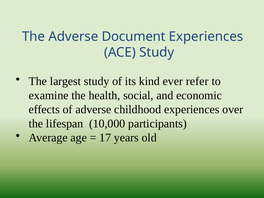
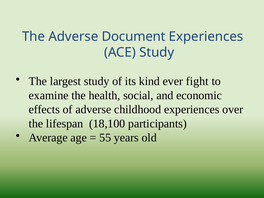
refer: refer -> fight
10,000: 10,000 -> 18,100
17: 17 -> 55
